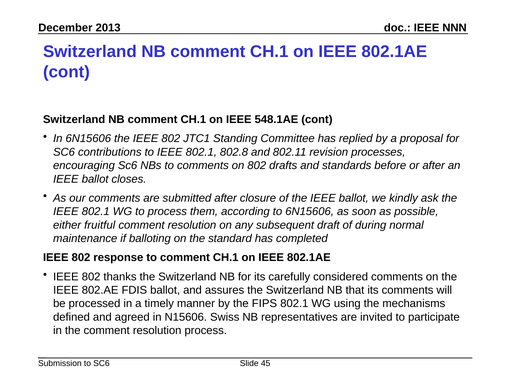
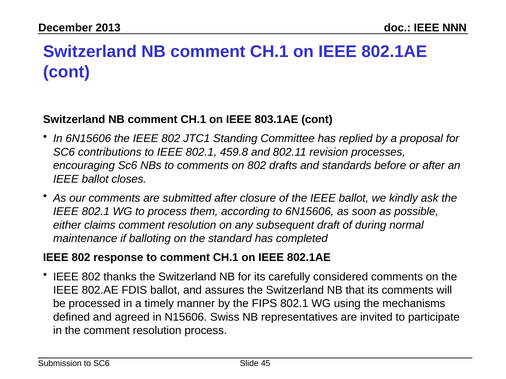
548.1AE: 548.1AE -> 803.1AE
802.8: 802.8 -> 459.8
fruitful: fruitful -> claims
